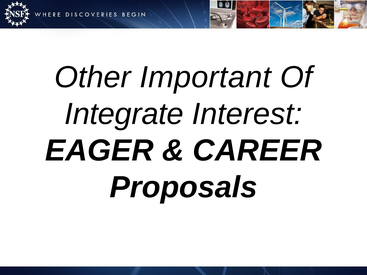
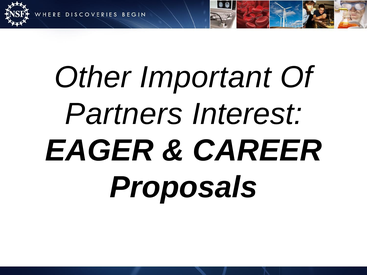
Integrate: Integrate -> Partners
